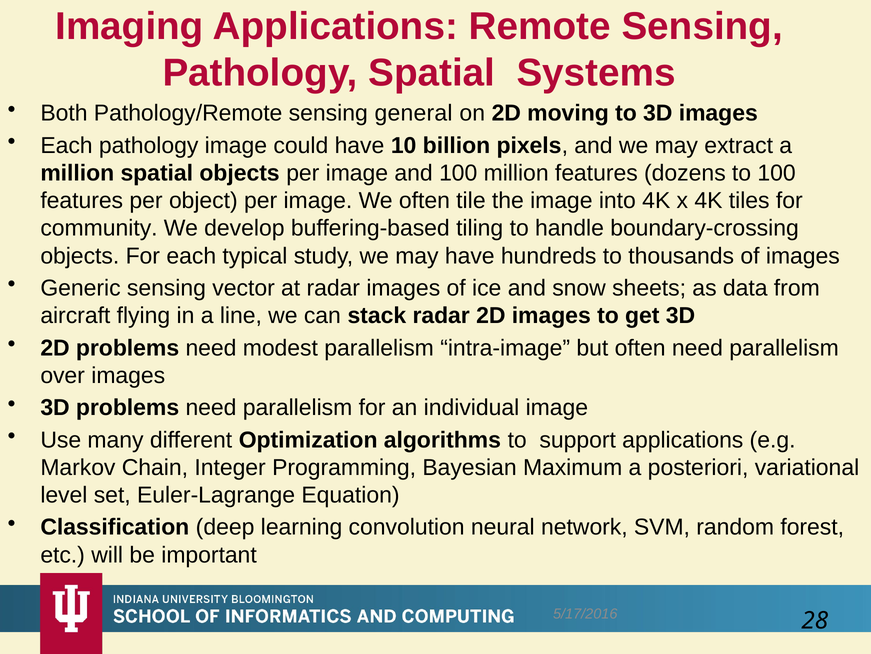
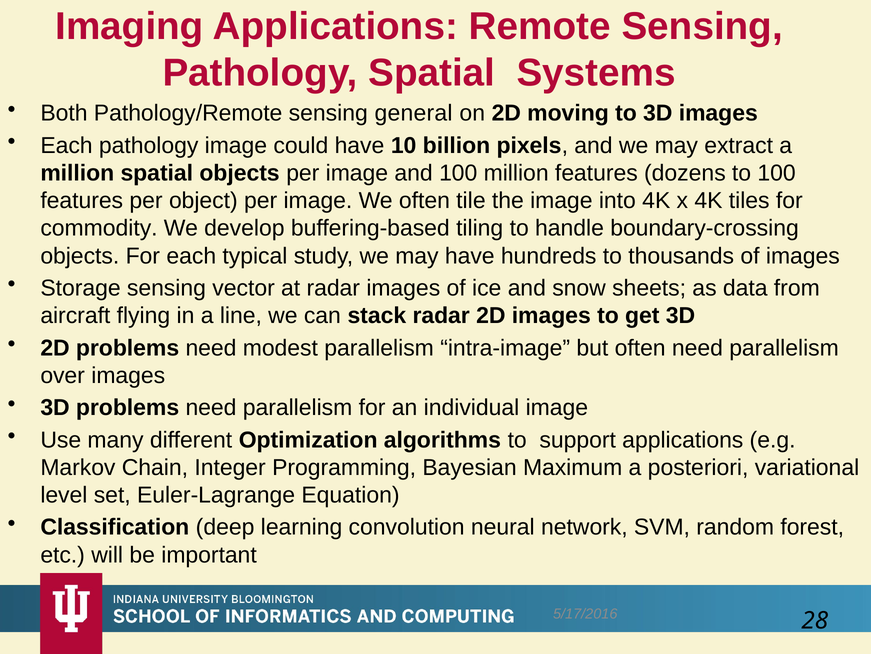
community: community -> commodity
Generic: Generic -> Storage
